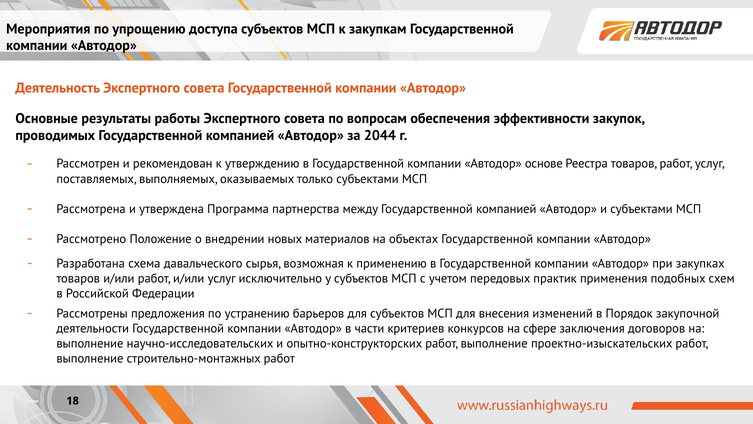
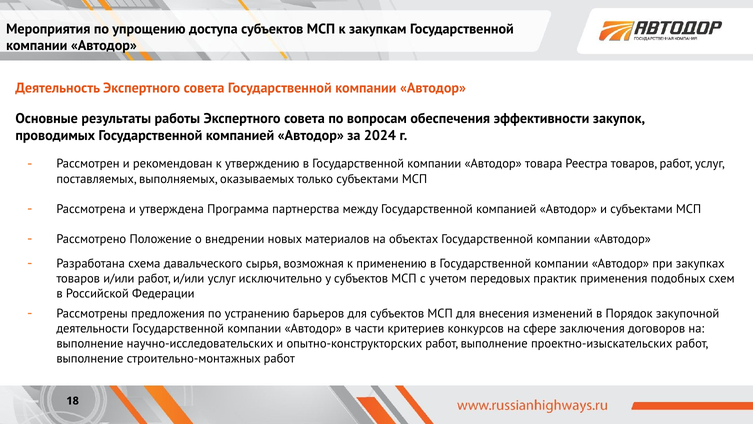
2044: 2044 -> 2024
основе: основе -> товара
